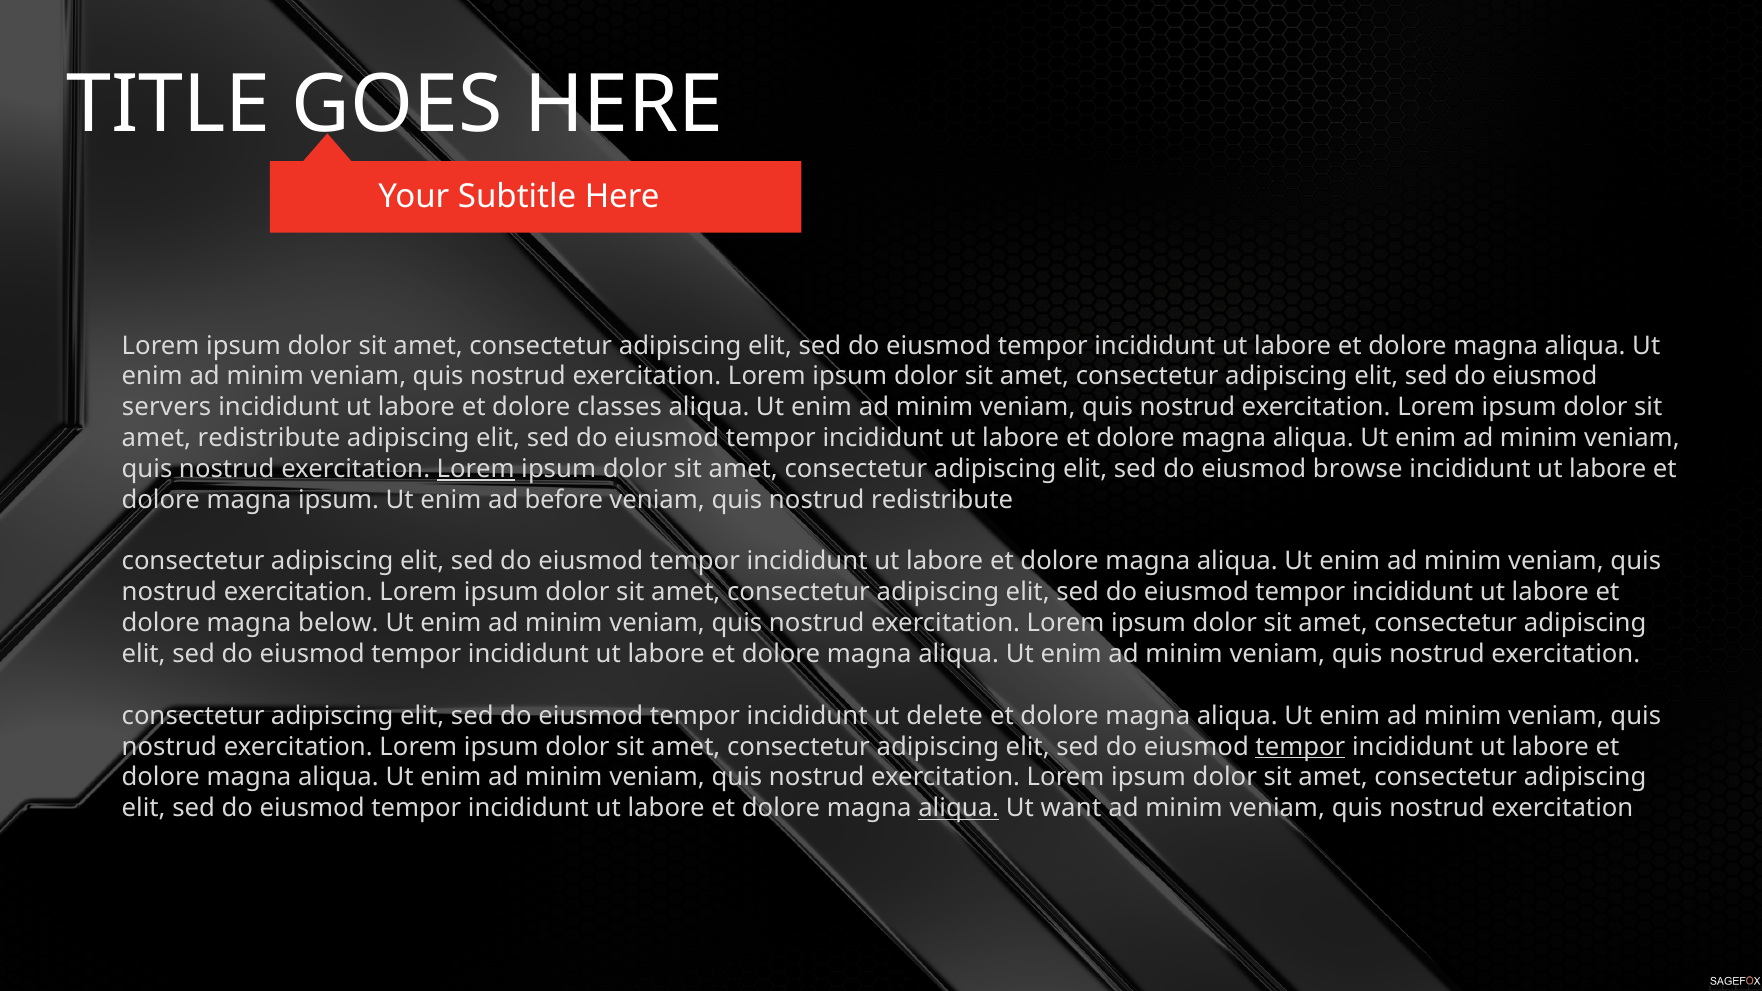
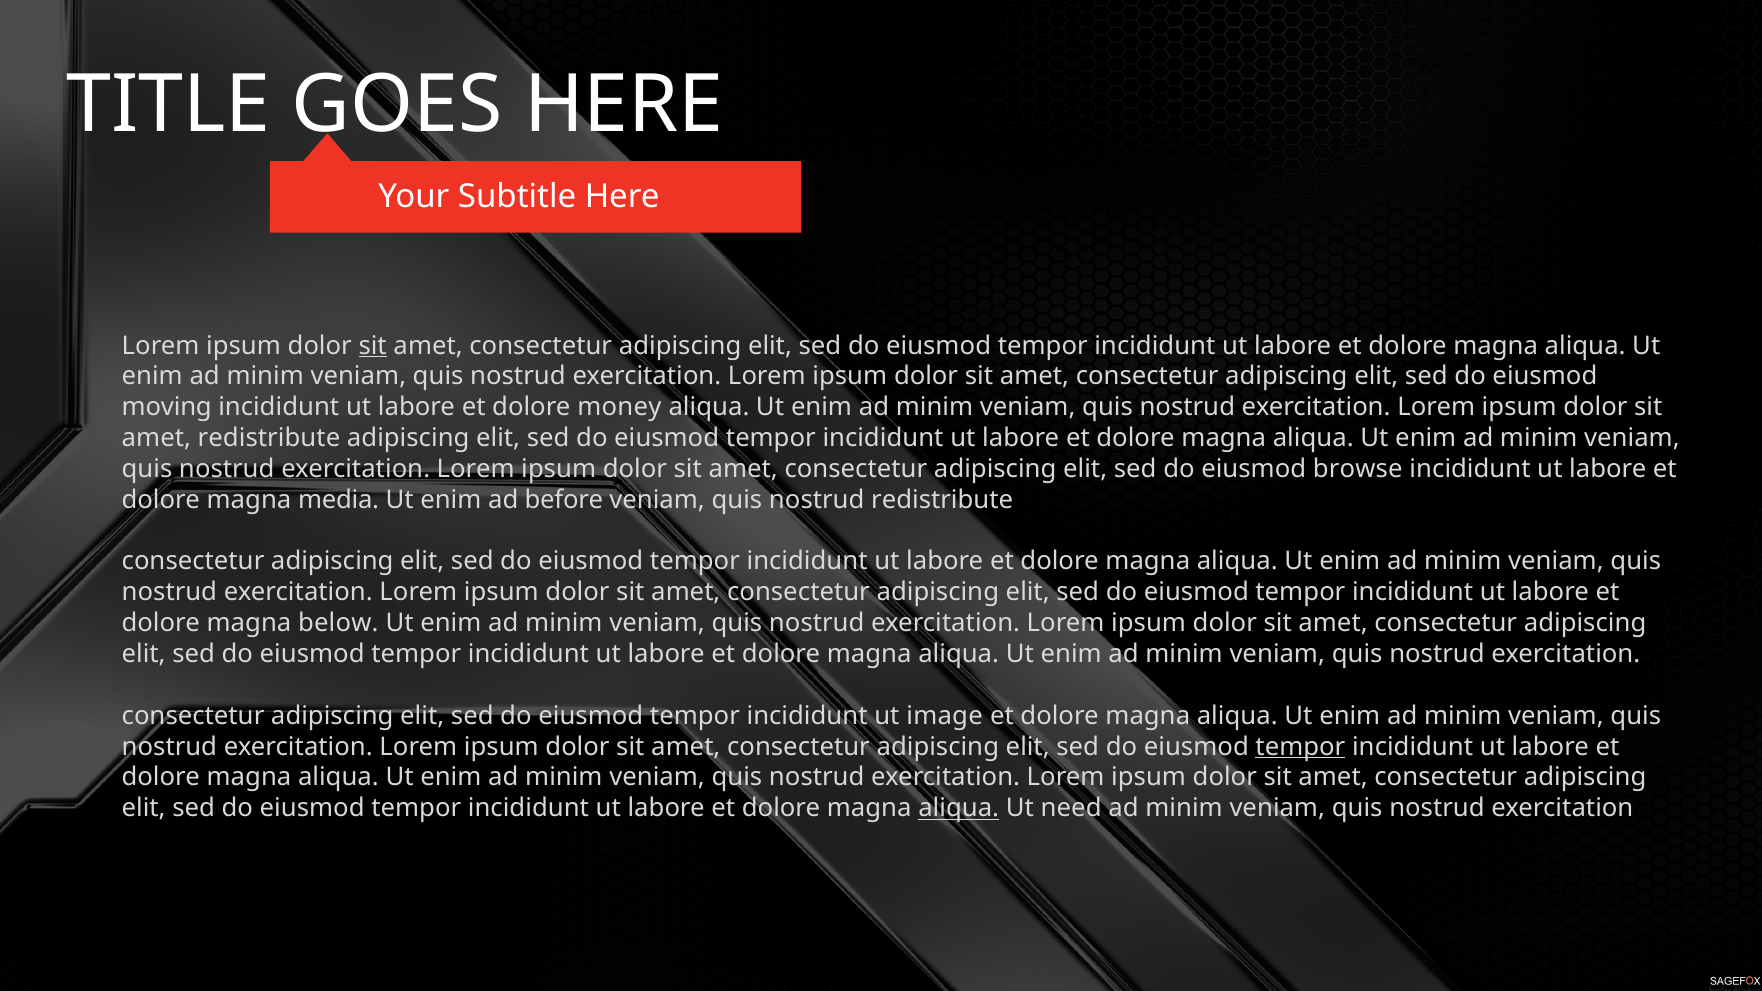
sit at (373, 346) underline: none -> present
servers: servers -> moving
classes: classes -> money
Lorem at (476, 469) underline: present -> none
magna ipsum: ipsum -> media
delete: delete -> image
want: want -> need
